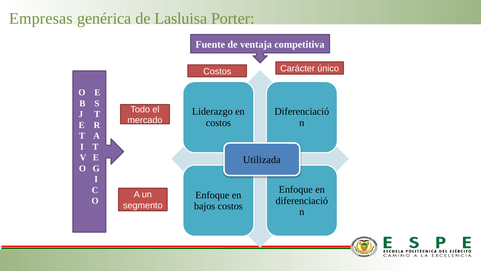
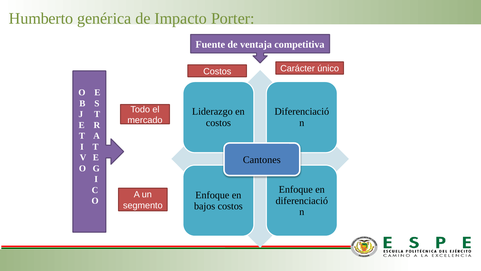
Empresas: Empresas -> Humberto
Lasluisa: Lasluisa -> Impacto
Utilizada: Utilizada -> Cantones
